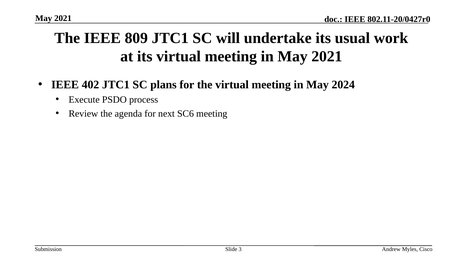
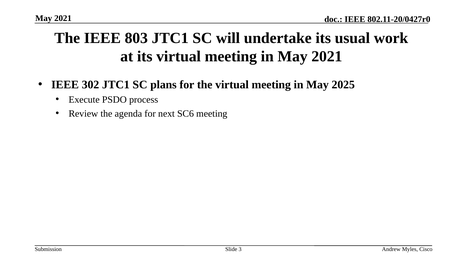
809: 809 -> 803
402: 402 -> 302
2024: 2024 -> 2025
